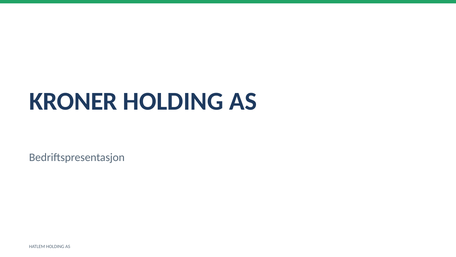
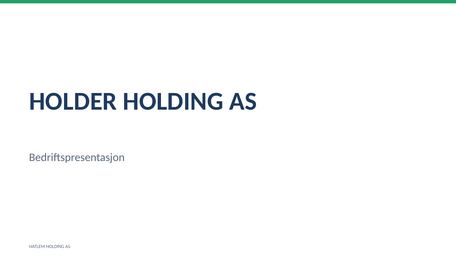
KRONER: KRONER -> HOLDER
